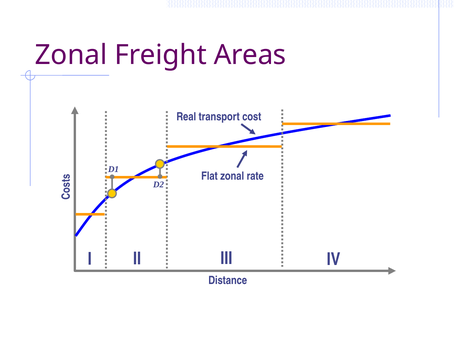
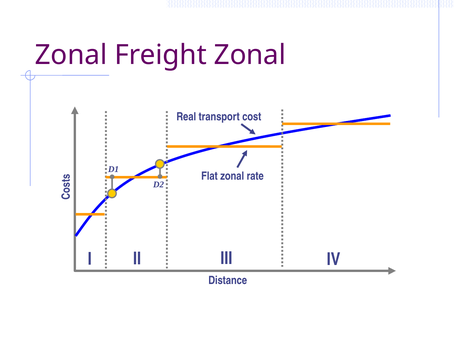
Freight Areas: Areas -> Zonal
